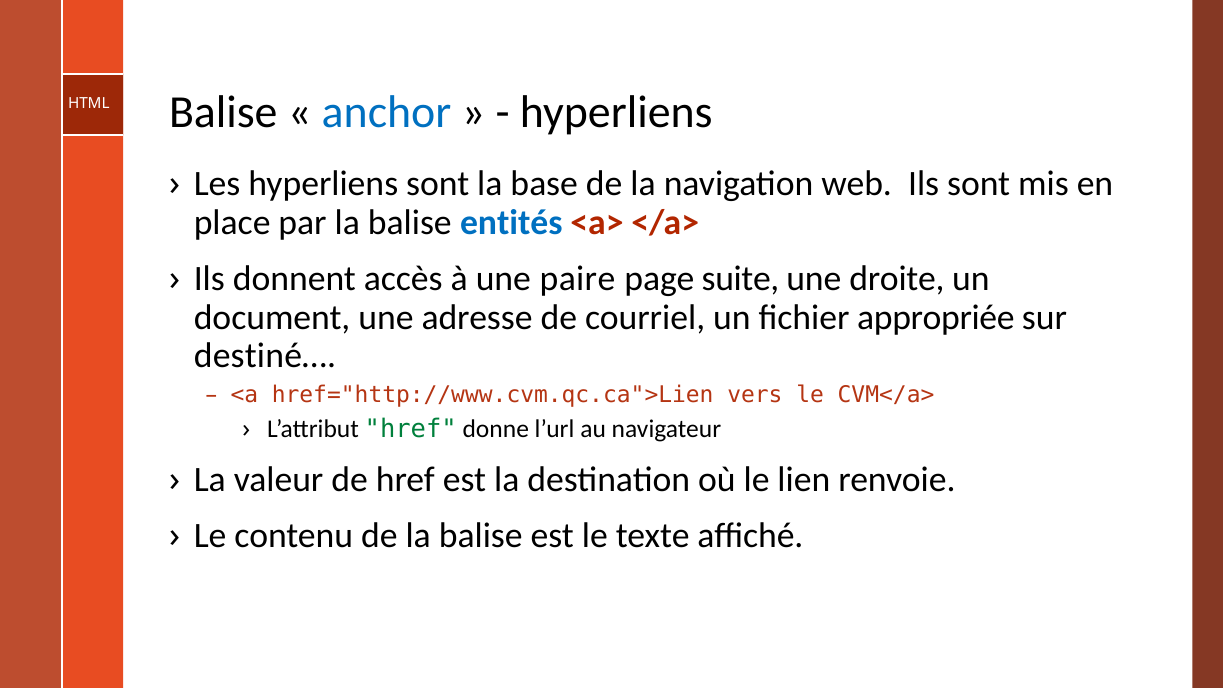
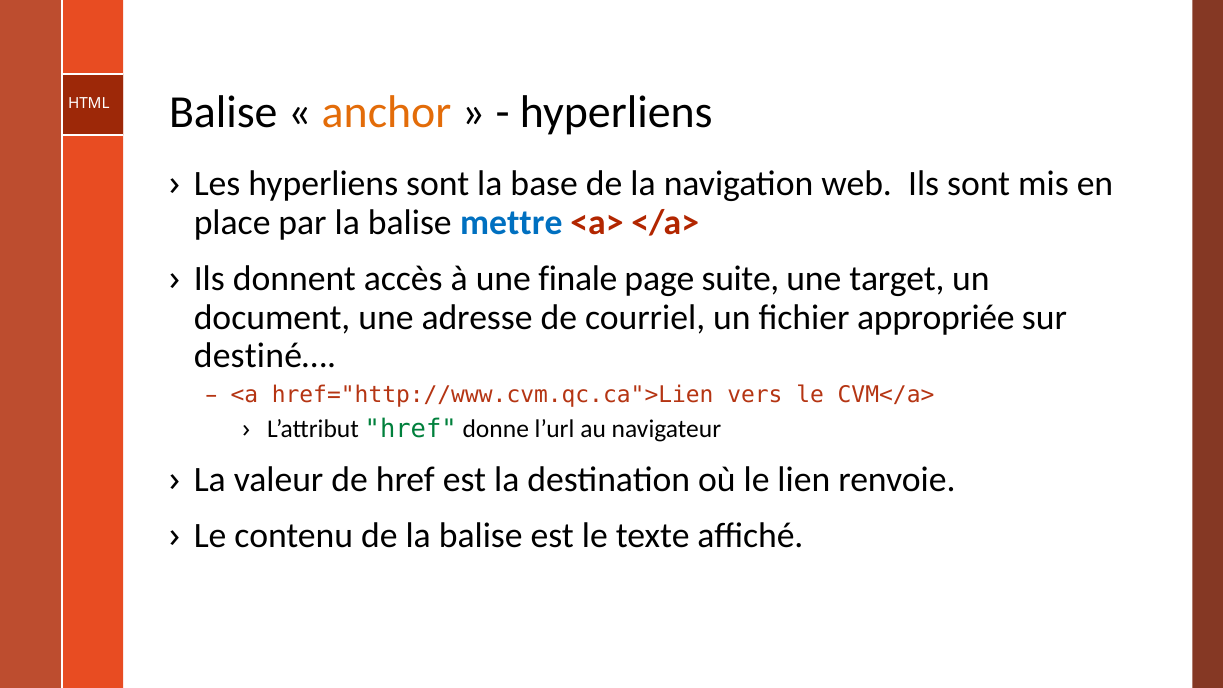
anchor colour: blue -> orange
entités: entités -> mettre
paire: paire -> finale
droite: droite -> target
